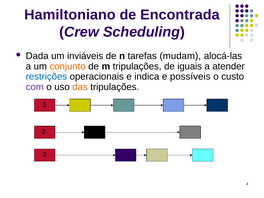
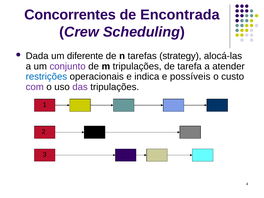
Hamiltoniano: Hamiltoniano -> Concorrentes
inviáveis: inviáveis -> diferente
mudam: mudam -> strategy
conjunto colour: orange -> purple
iguais: iguais -> tarefa
das colour: orange -> purple
